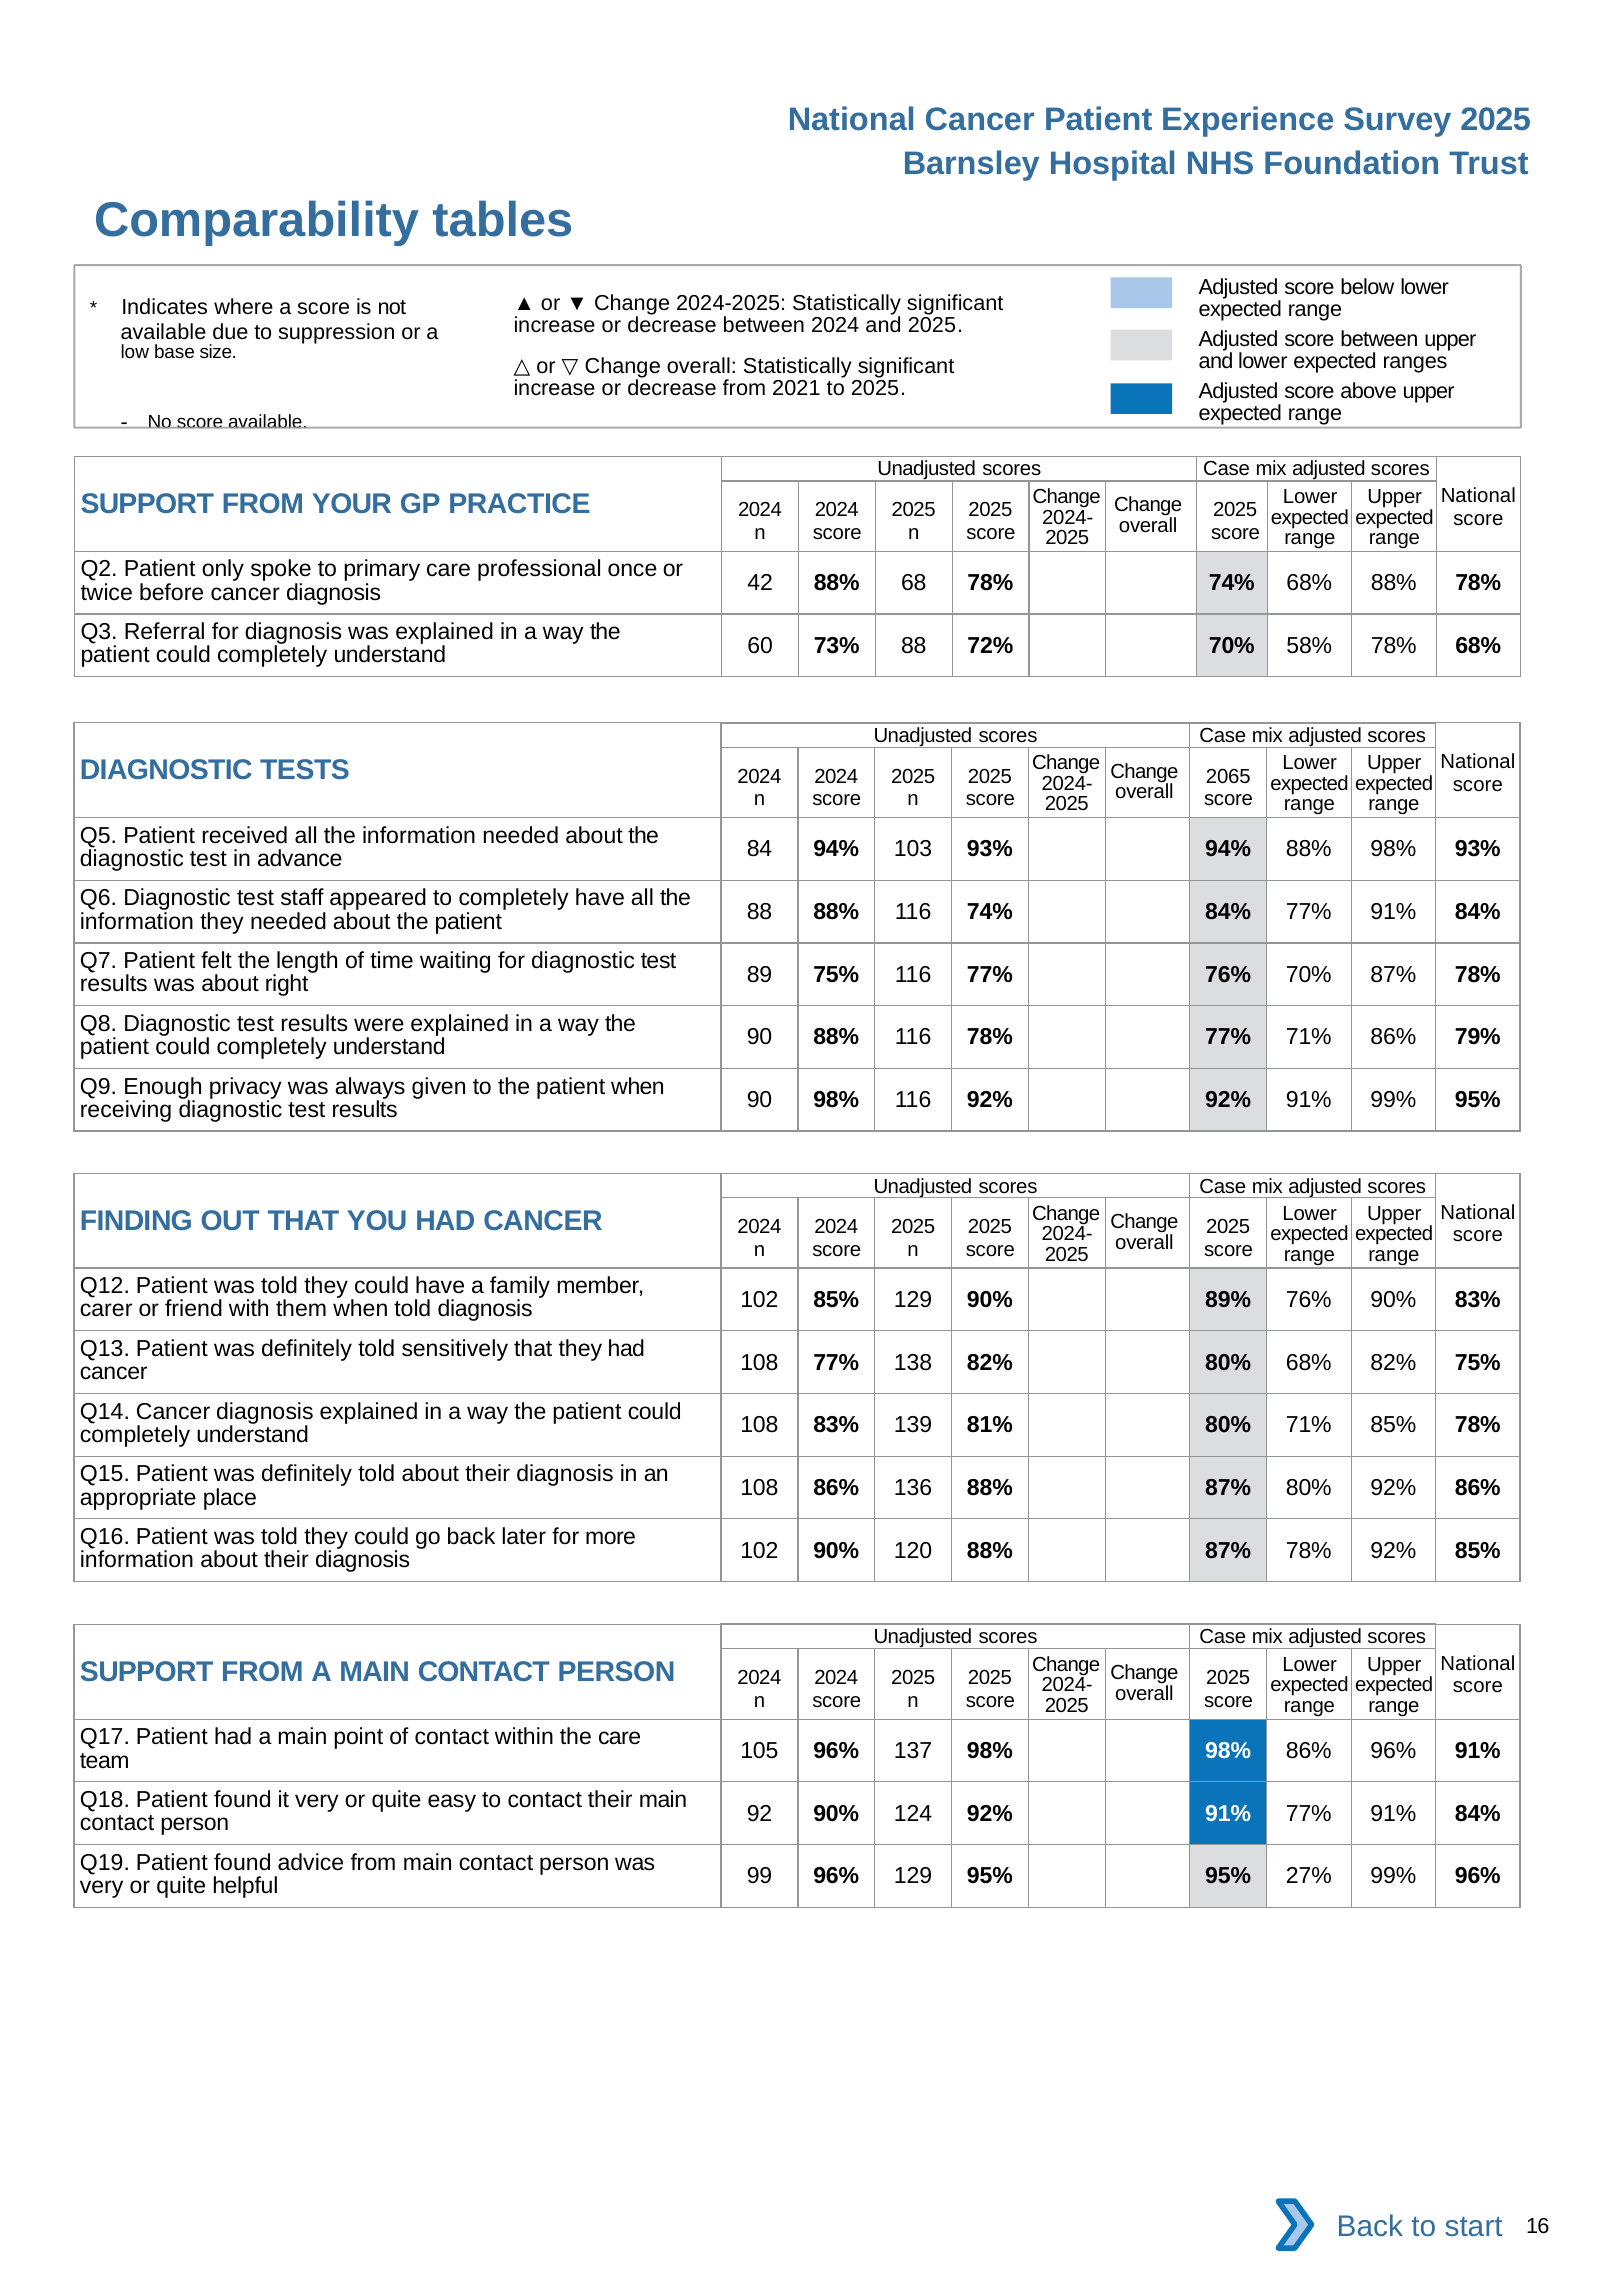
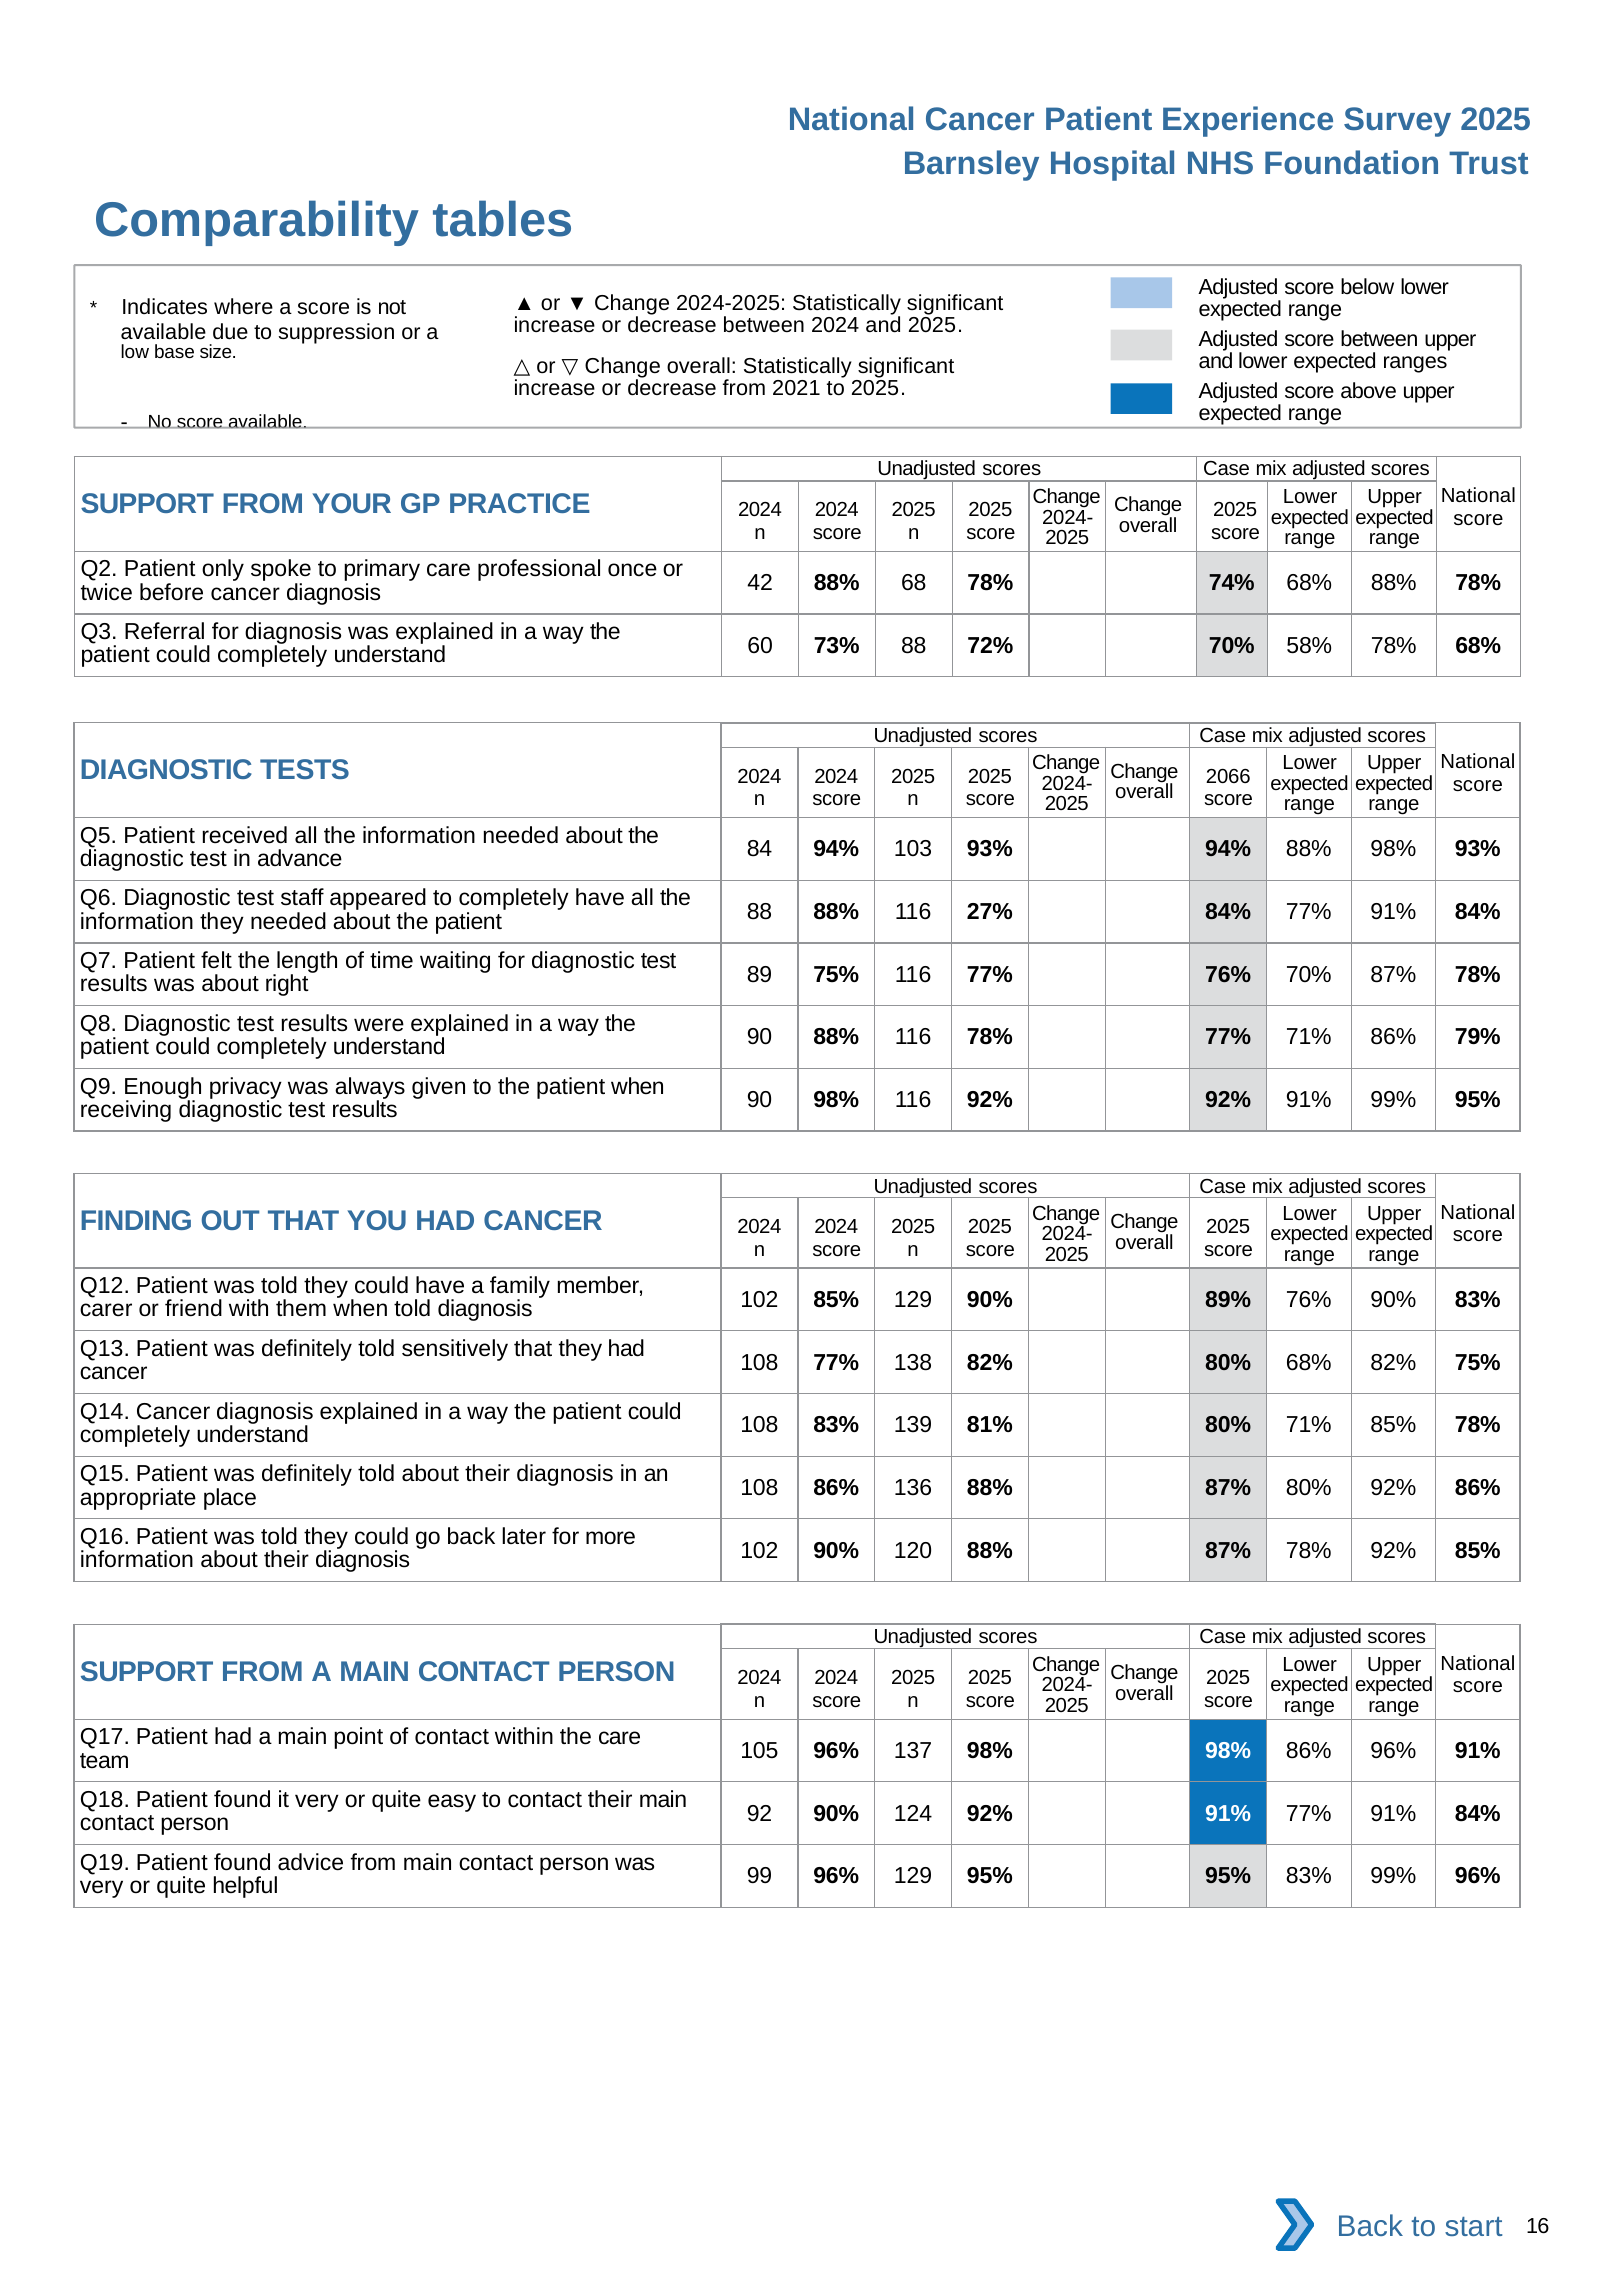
2065: 2065 -> 2066
116 74%: 74% -> 27%
95% 27%: 27% -> 83%
